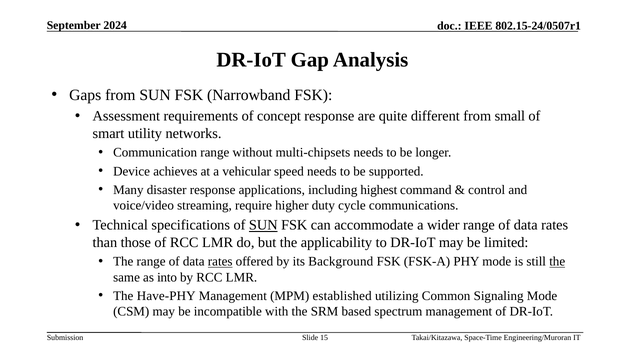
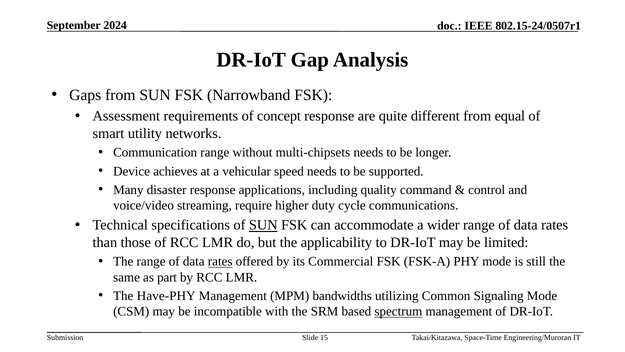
small: small -> equal
highest: highest -> quality
Background: Background -> Commercial
the at (557, 261) underline: present -> none
into: into -> part
established: established -> bandwidths
spectrum underline: none -> present
